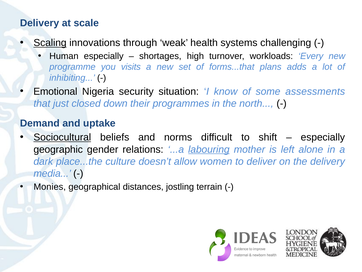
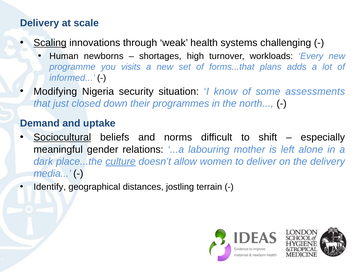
Human especially: especially -> newborns
inhibiting: inhibiting -> informed
Emotional: Emotional -> Modifying
geographic: geographic -> meaningful
labouring underline: present -> none
culture underline: none -> present
Monies: Monies -> Identify
